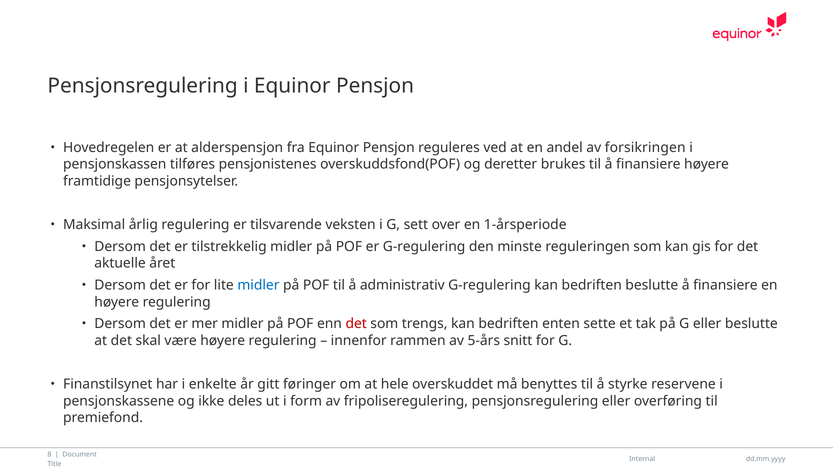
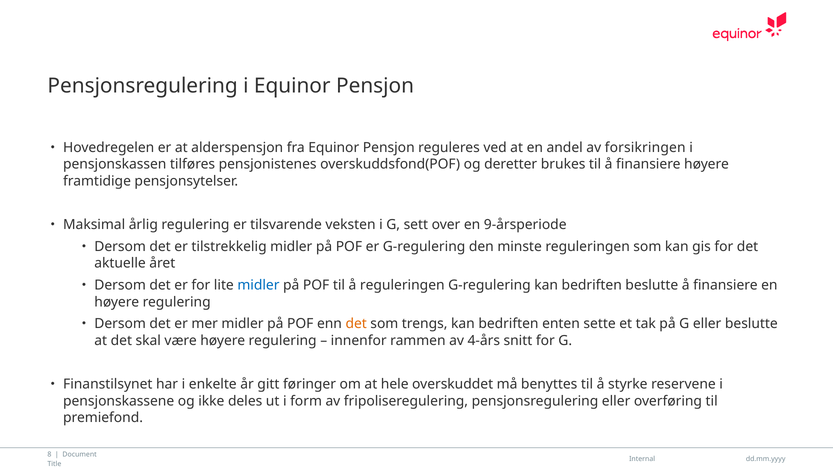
1-årsperiode: 1-årsperiode -> 9-årsperiode
å administrativ: administrativ -> reguleringen
det at (356, 324) colour: red -> orange
5-års: 5-års -> 4-års
